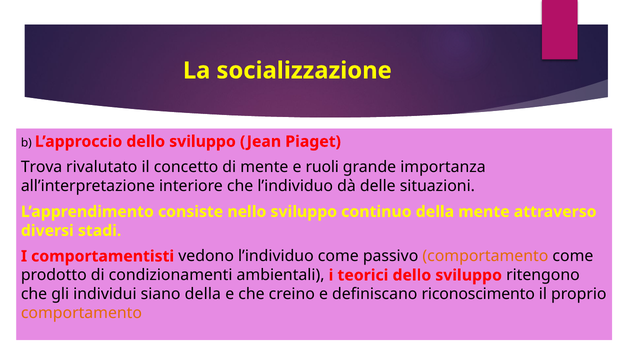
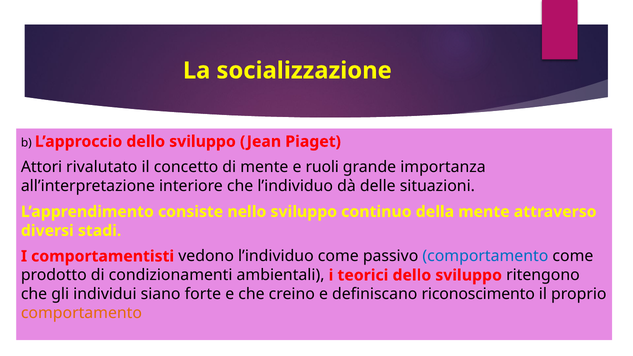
Trova: Trova -> Attori
comportamento at (485, 256) colour: orange -> blue
siano della: della -> forte
